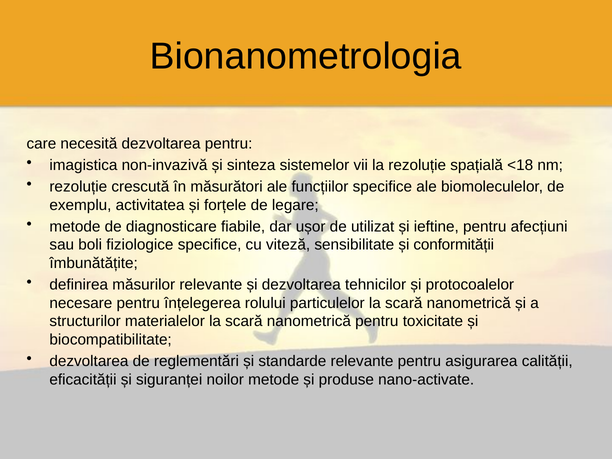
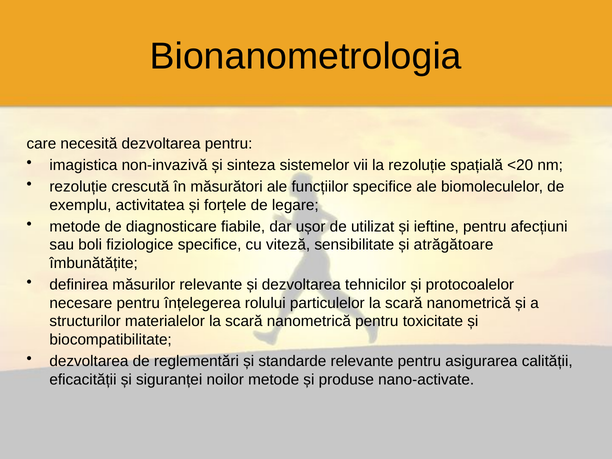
<18: <18 -> <20
conformității: conformității -> atrăgătoare
